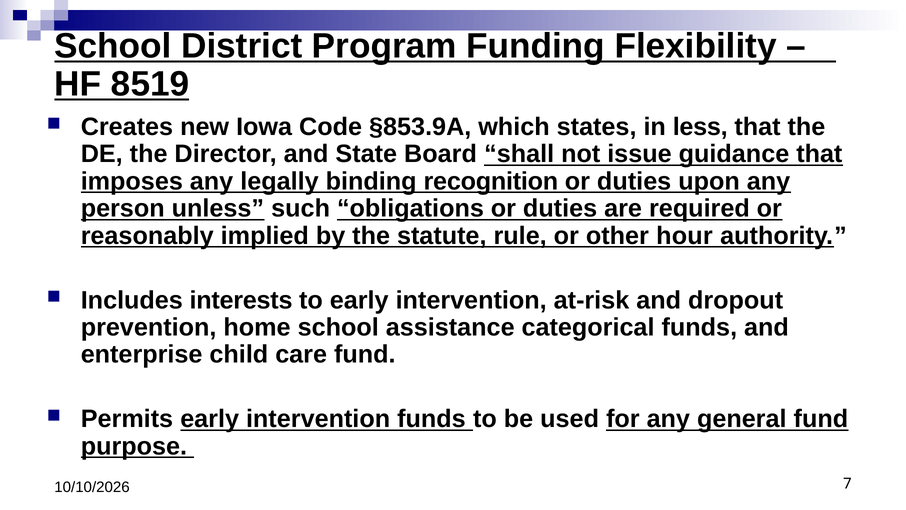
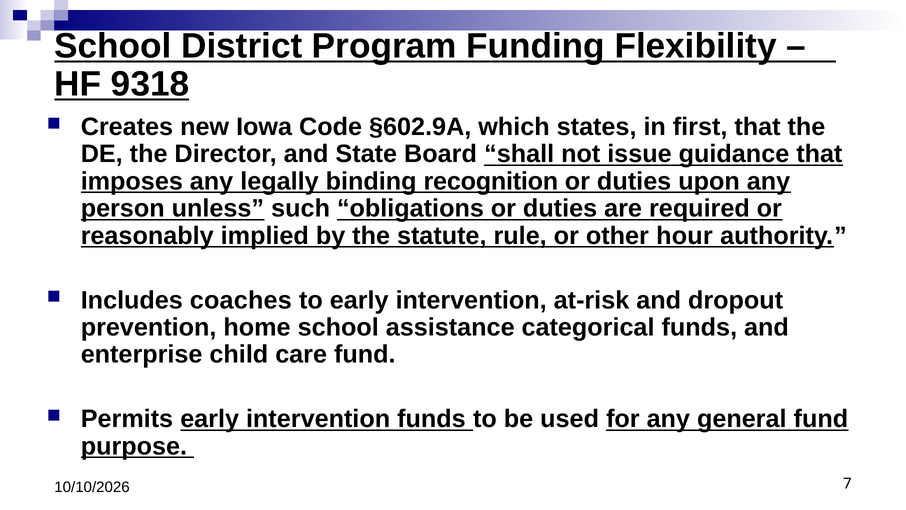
8519: 8519 -> 9318
§853.9A: §853.9A -> §602.9A
less: less -> first
interests: interests -> coaches
